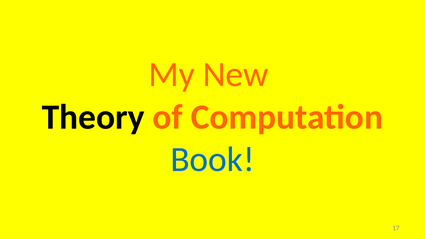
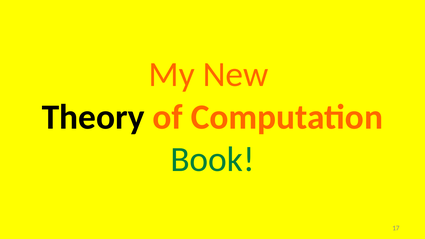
Book colour: blue -> green
